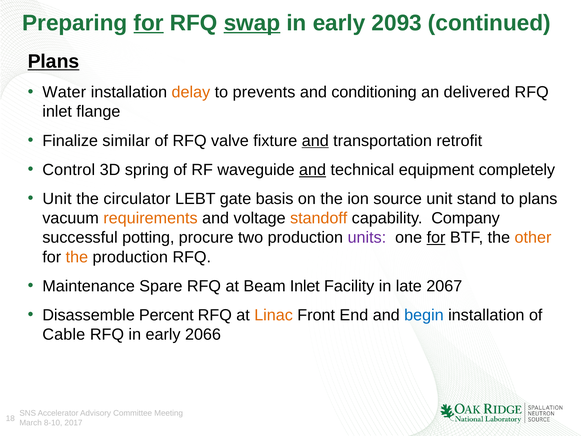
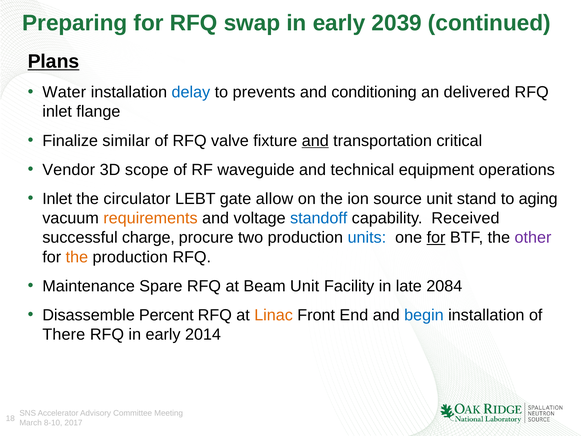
for at (149, 23) underline: present -> none
swap underline: present -> none
2093: 2093 -> 2039
delay colour: orange -> blue
retrofit: retrofit -> critical
Control: Control -> Vendor
spring: spring -> scope
and at (313, 170) underline: present -> none
completely: completely -> operations
Unit at (57, 199): Unit -> Inlet
basis: basis -> allow
to plans: plans -> aging
standoff colour: orange -> blue
Company: Company -> Received
potting: potting -> charge
units colour: purple -> blue
other colour: orange -> purple
Beam Inlet: Inlet -> Unit
2067: 2067 -> 2084
Cable: Cable -> There
2066: 2066 -> 2014
